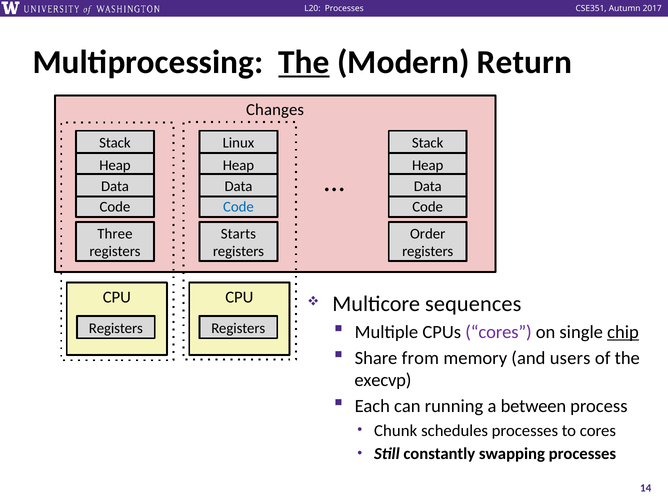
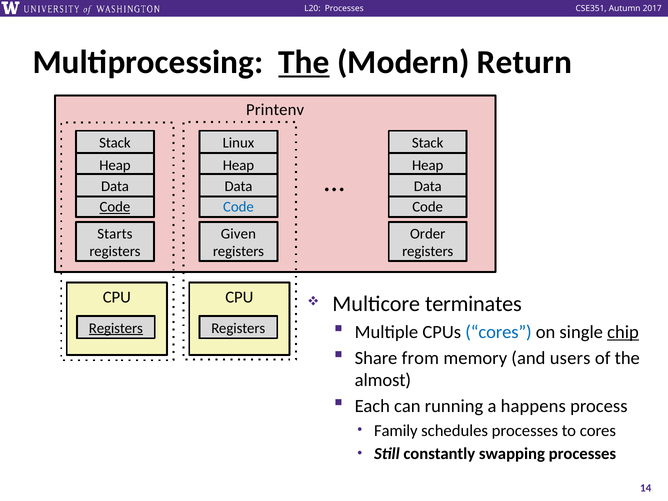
Changes: Changes -> Printenv
Code at (115, 207) underline: none -> present
Three: Three -> Starts
Starts: Starts -> Given
sequences: sequences -> terminates
cores at (498, 332) colour: purple -> blue
Registers at (116, 328) underline: none -> present
execvp: execvp -> almost
between: between -> happens
Chunk: Chunk -> Family
